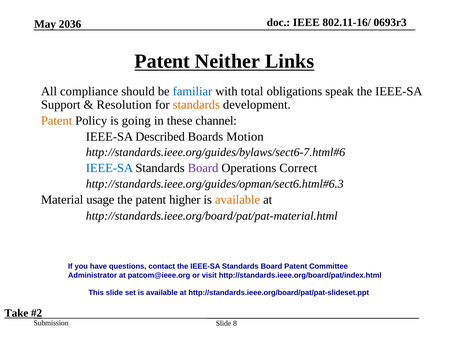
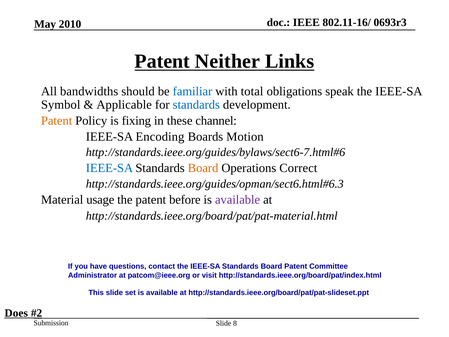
2036: 2036 -> 2010
compliance: compliance -> bandwidths
Support: Support -> Symbol
Resolution: Resolution -> Applicable
standards at (196, 105) colour: orange -> blue
going: going -> fixing
Described: Described -> Encoding
Board at (203, 168) colour: purple -> orange
higher: higher -> before
available at (238, 200) colour: orange -> purple
Take: Take -> Does
